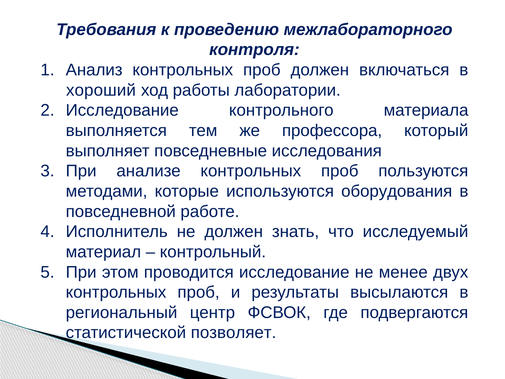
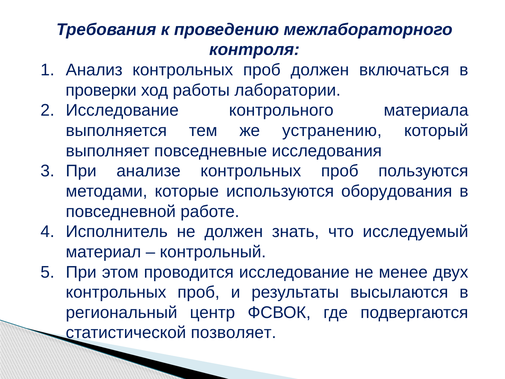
хороший: хороший -> проверки
профессора: профессора -> устранению
